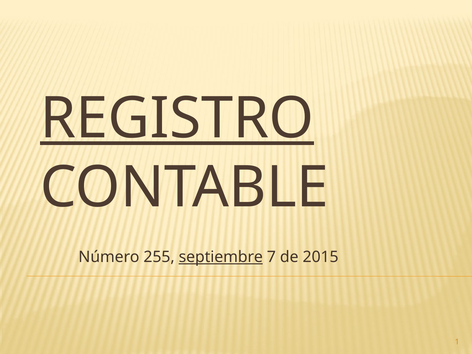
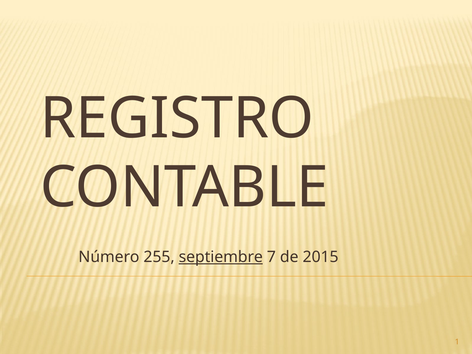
REGISTRO underline: present -> none
